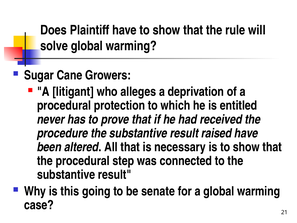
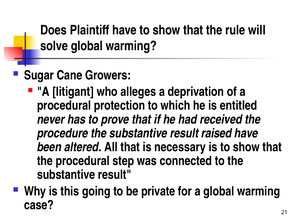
senate: senate -> private
